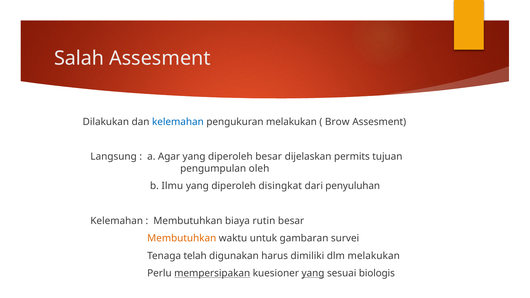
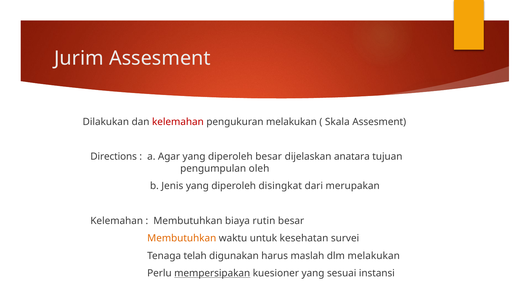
Salah: Salah -> Jurim
kelemahan at (178, 122) colour: blue -> red
Brow: Brow -> Skala
Langsung: Langsung -> Directions
permits: permits -> anatara
Ilmu: Ilmu -> Jenis
penyuluhan: penyuluhan -> merupakan
gambaran: gambaran -> kesehatan
dimiliki: dimiliki -> maslah
yang at (313, 273) underline: present -> none
biologis: biologis -> instansi
